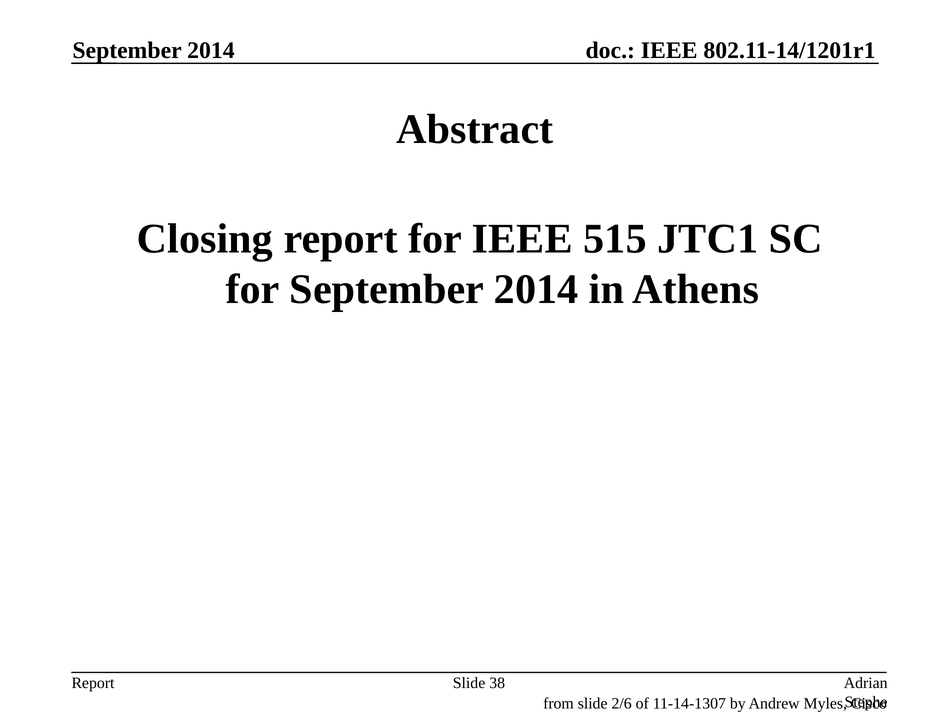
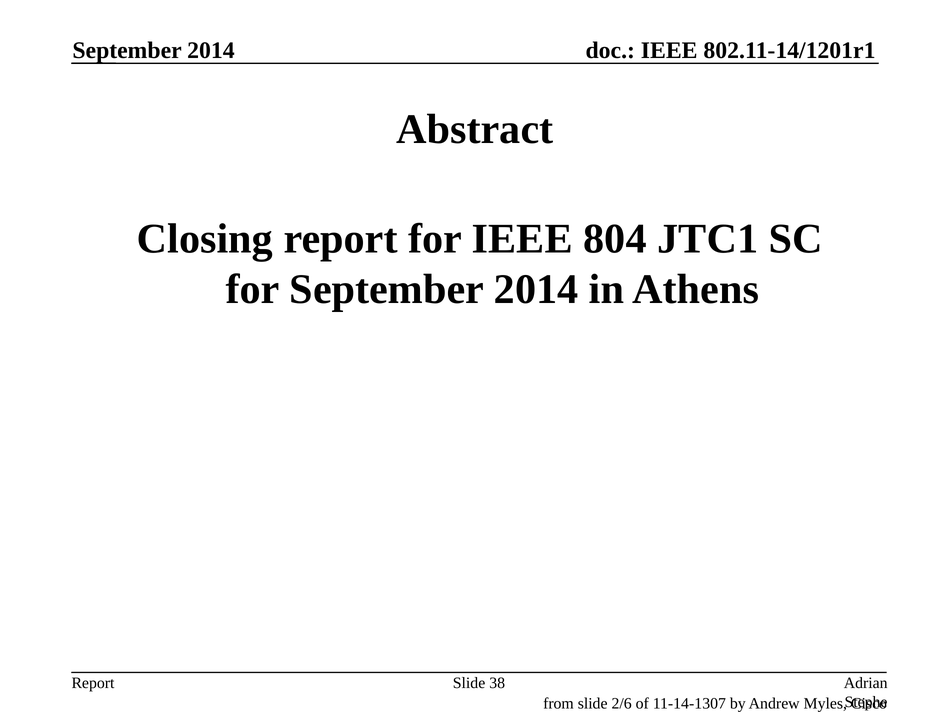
515: 515 -> 804
